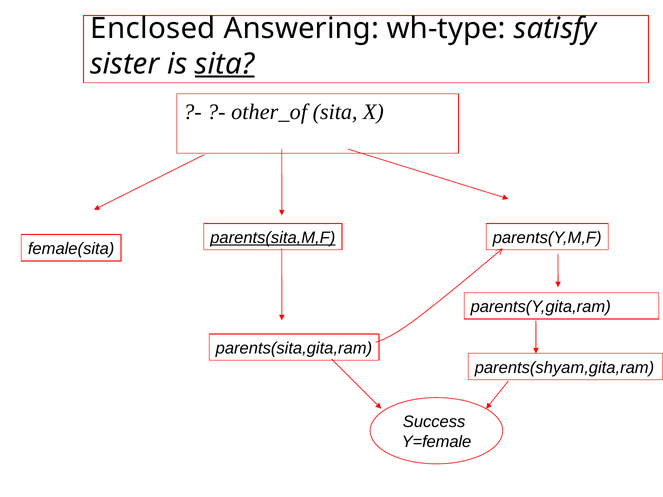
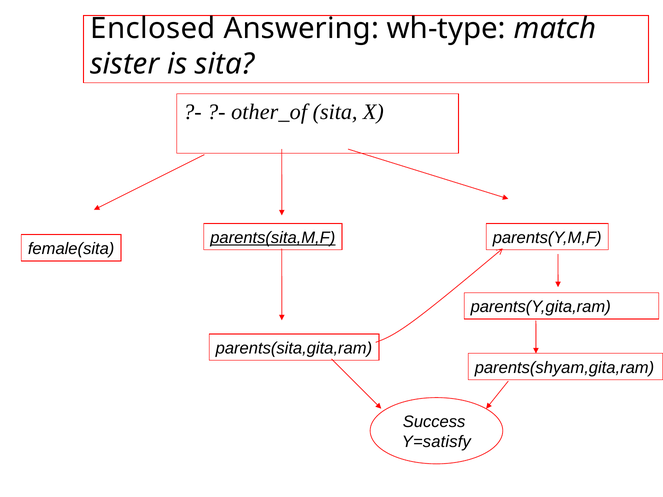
satisfy: satisfy -> match
sita at (225, 64) underline: present -> none
Y=female: Y=female -> Y=satisfy
